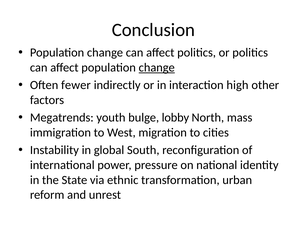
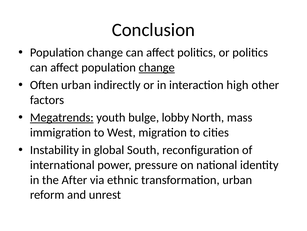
Often fewer: fewer -> urban
Megatrends underline: none -> present
State: State -> After
